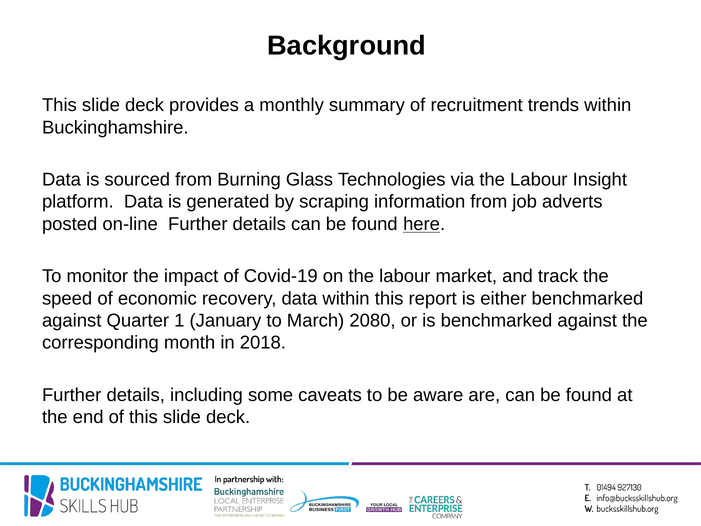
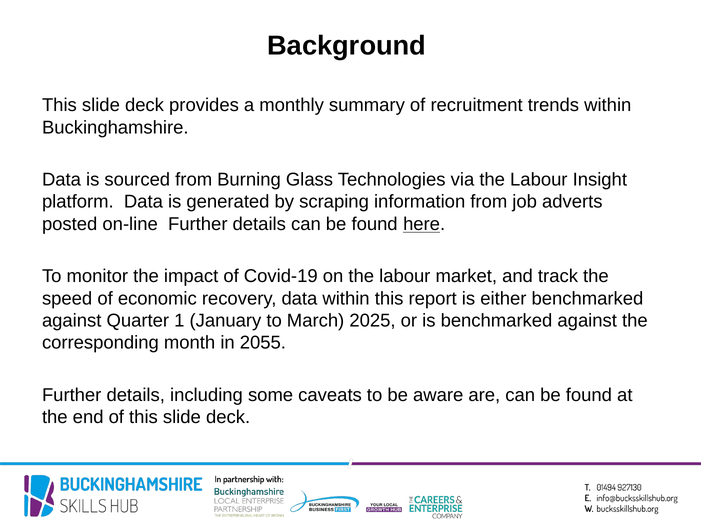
2080: 2080 -> 2025
2018: 2018 -> 2055
